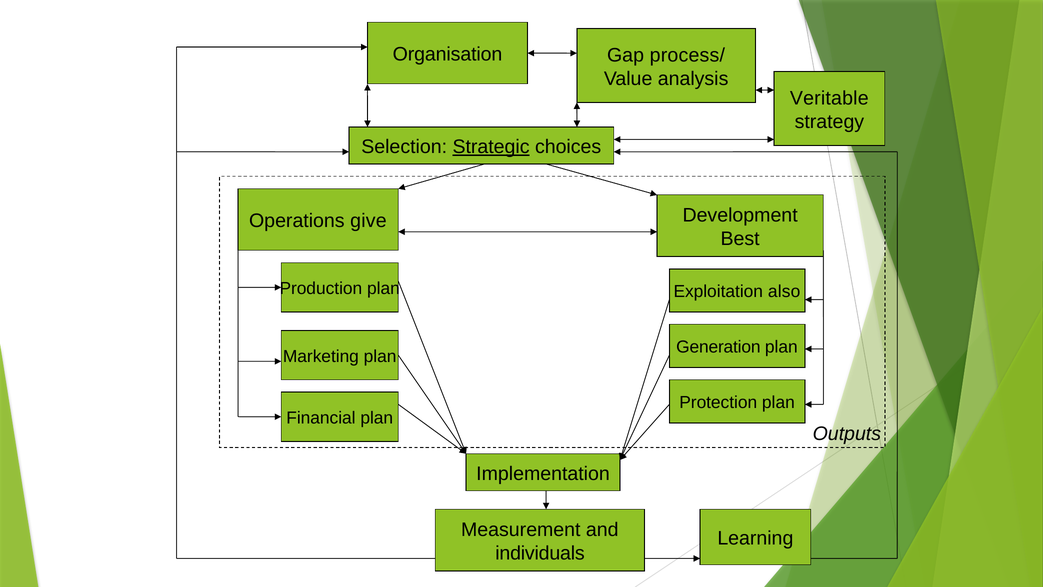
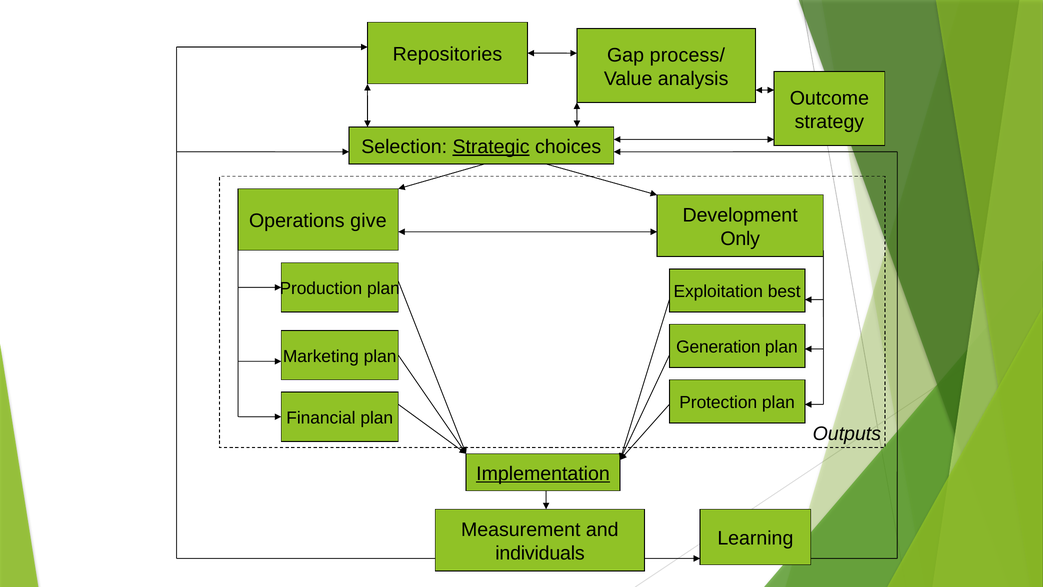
Organisation: Organisation -> Repositories
Veritable: Veritable -> Outcome
Best: Best -> Only
also: also -> best
Implementation underline: none -> present
